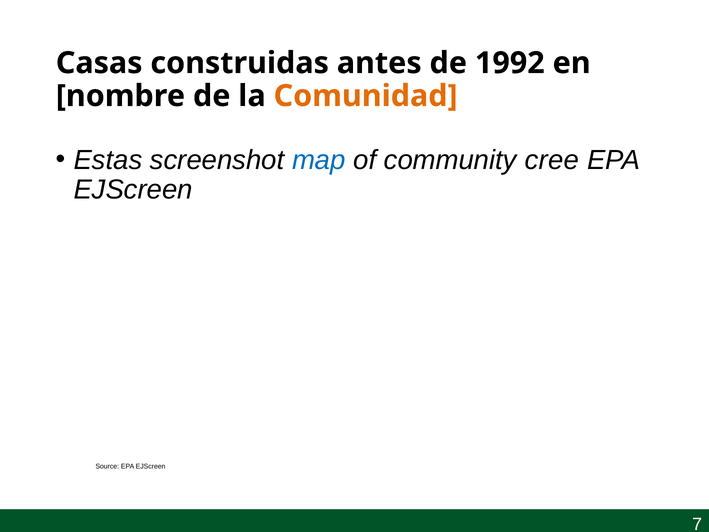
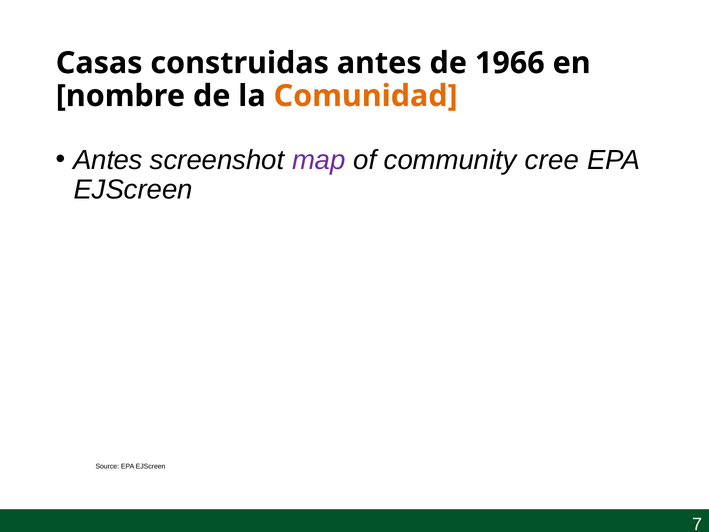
1992: 1992 -> 1966
Estas at (108, 160): Estas -> Antes
map colour: blue -> purple
